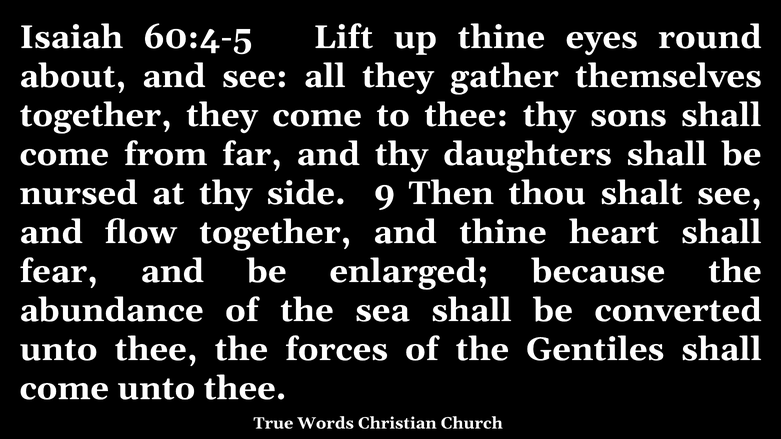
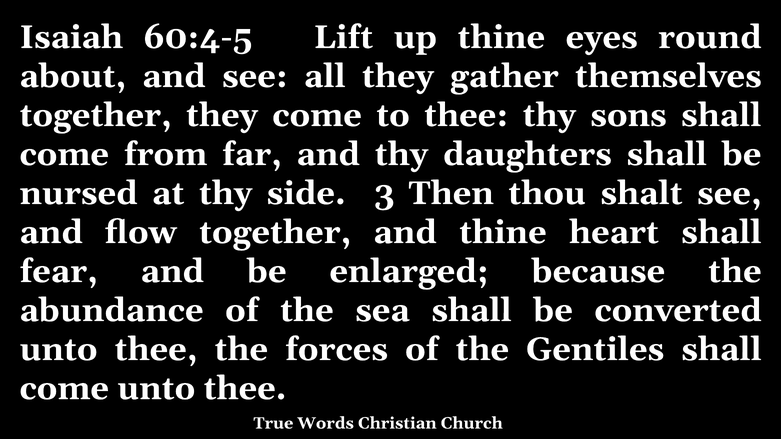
9: 9 -> 3
